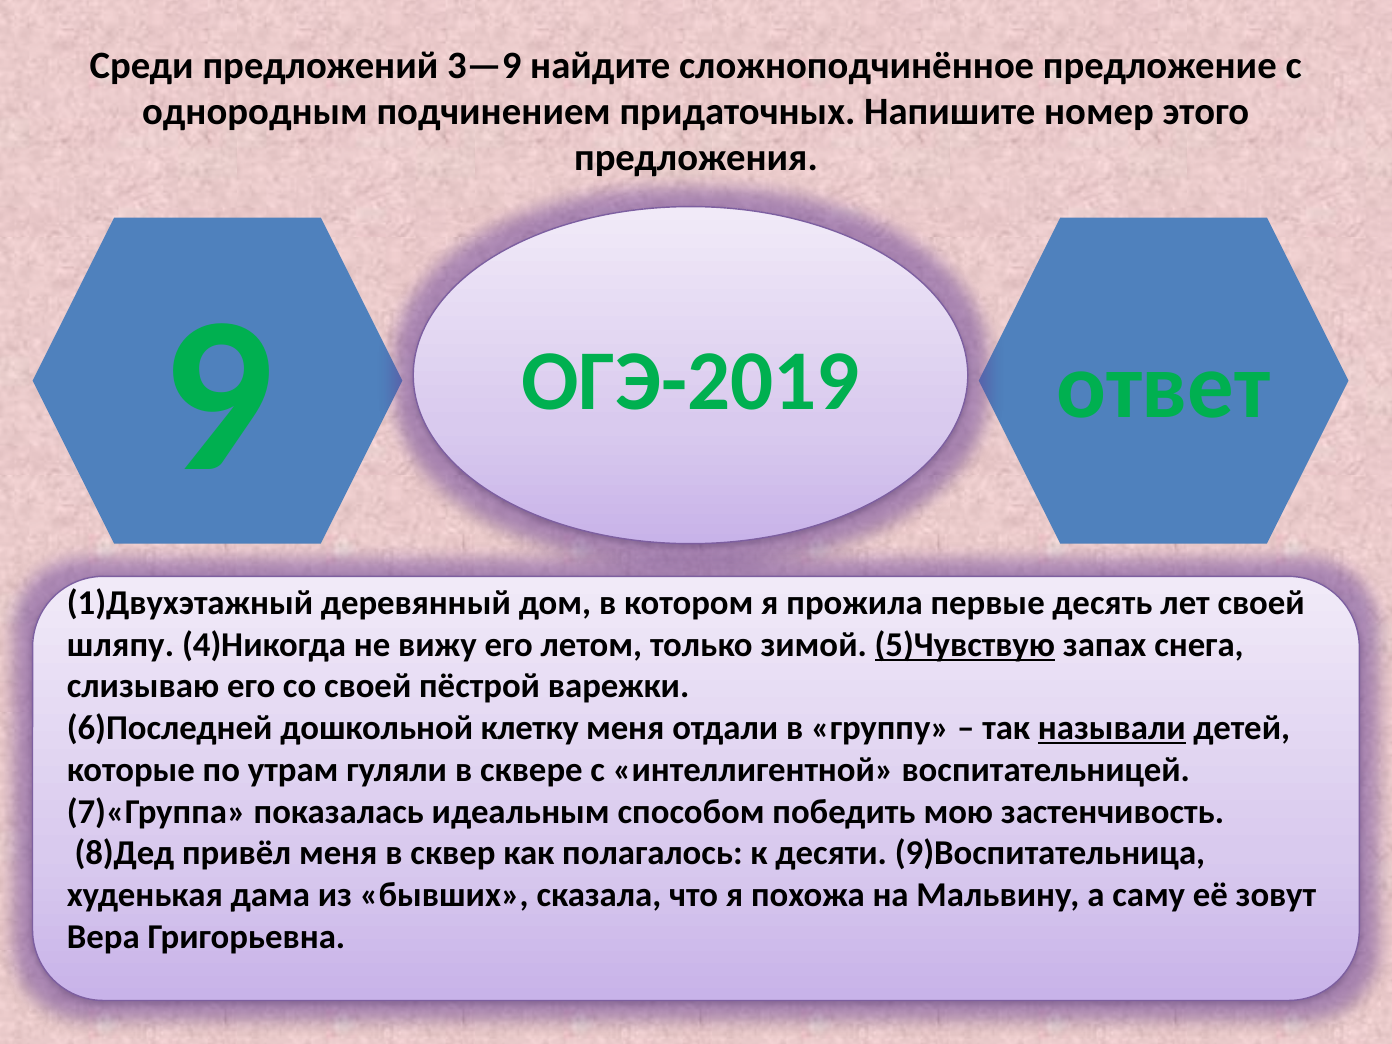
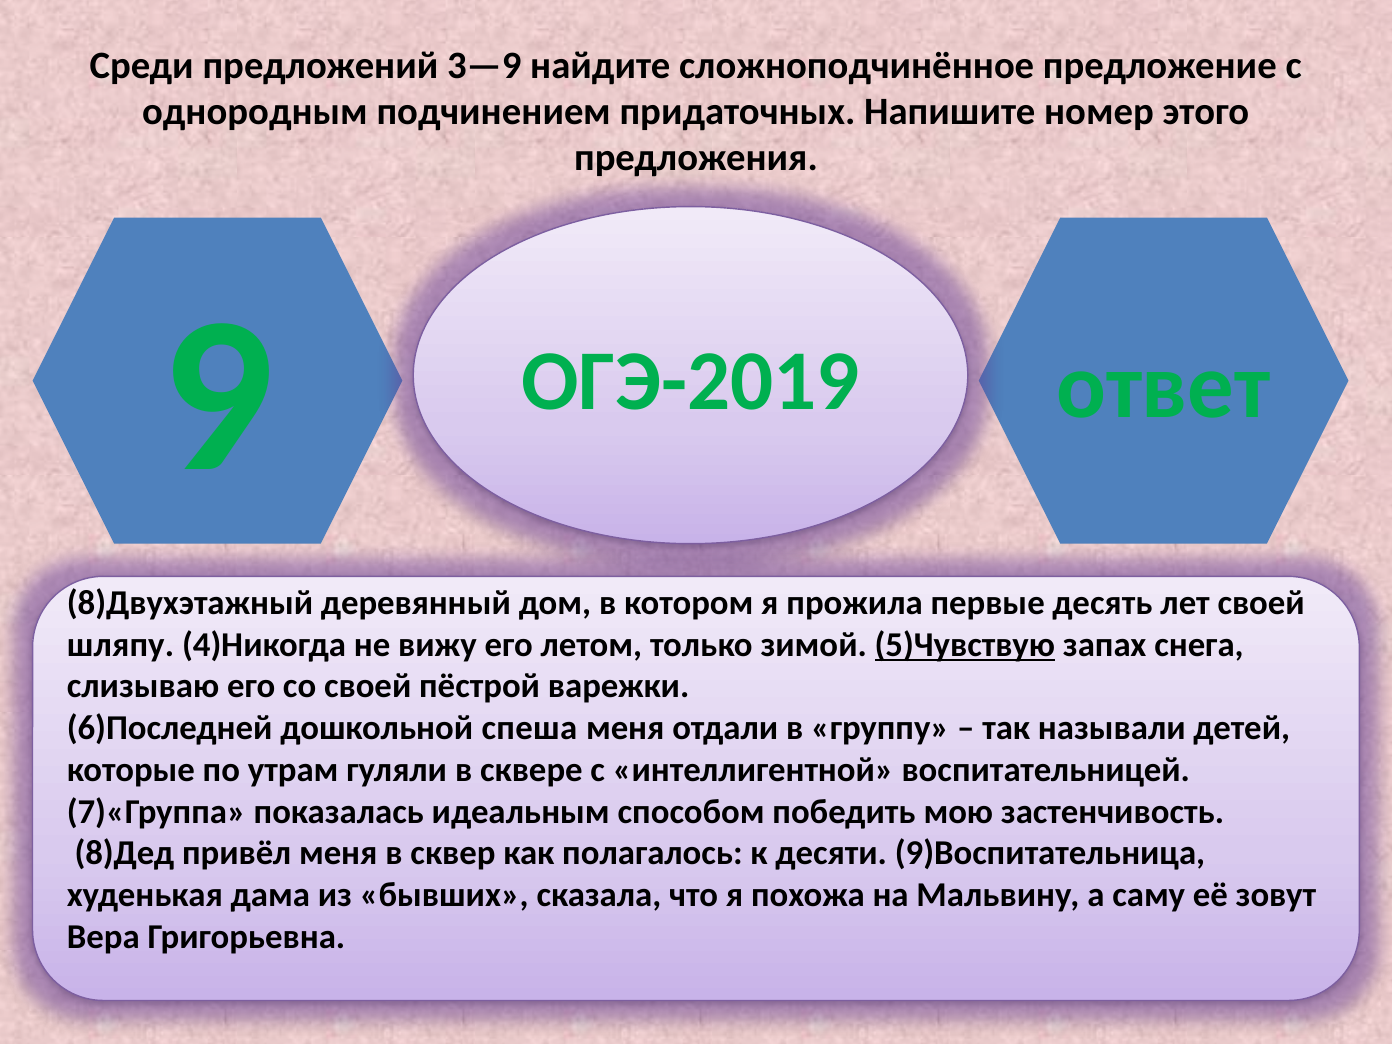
1)Двухэтажный: 1)Двухэтажный -> 8)Двухэтажный
клетку: клетку -> спеша
называли underline: present -> none
